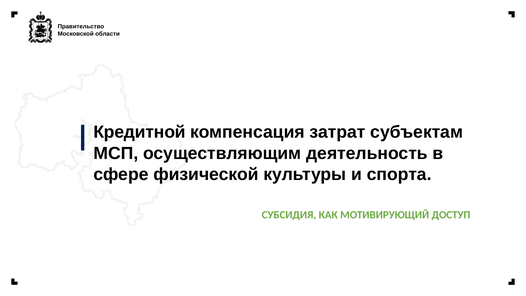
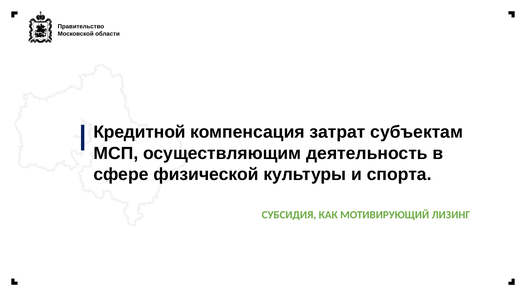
ДОСТУП: ДОСТУП -> ЛИЗИНГ
